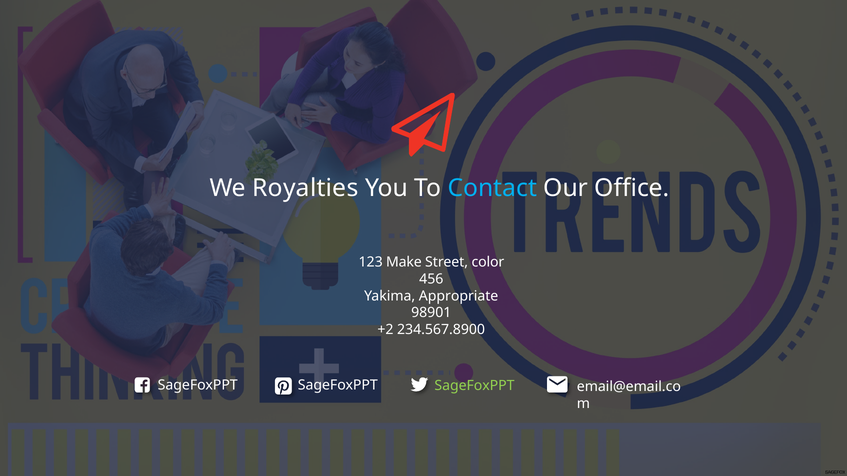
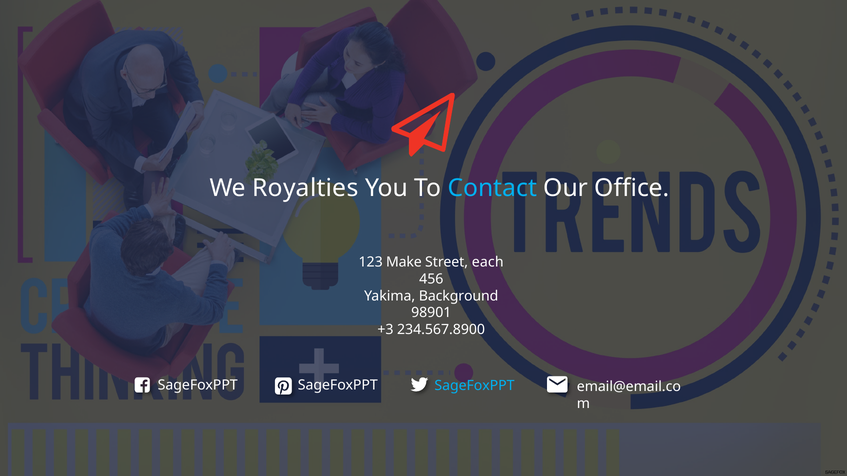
color: color -> each
Appropriate: Appropriate -> Background
+2: +2 -> +3
SageFoxPPT at (475, 386) colour: light green -> light blue
